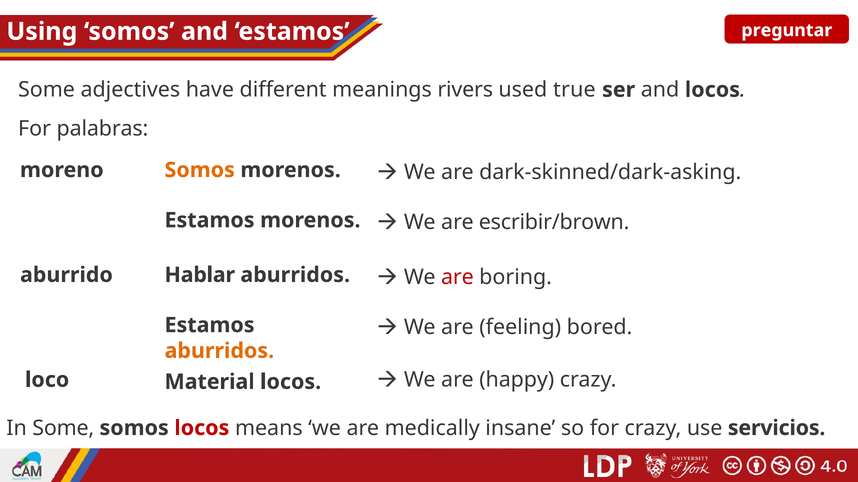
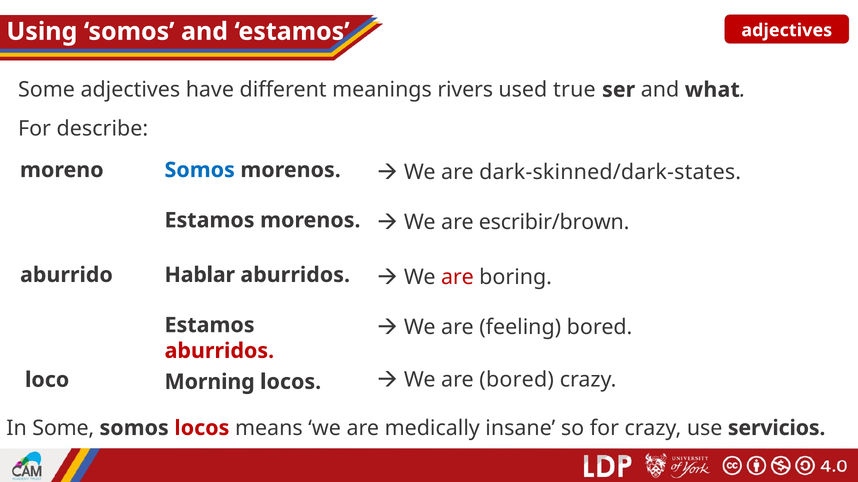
estamos preguntar: preguntar -> adjectives
and locos: locos -> what
palabras: palabras -> describe
Somos at (200, 170) colour: orange -> blue
dark-skinned/dark-asking: dark-skinned/dark-asking -> dark-skinned/dark-states
aburridos at (219, 351) colour: orange -> red
Material: Material -> Morning
are happy: happy -> bored
